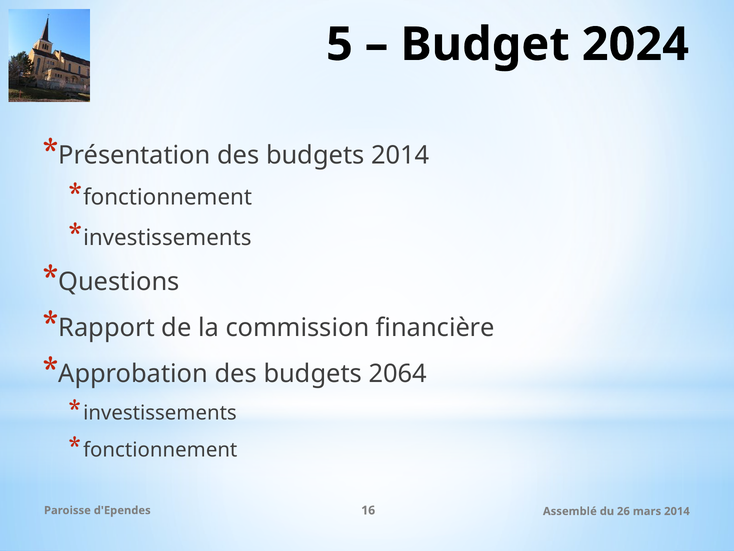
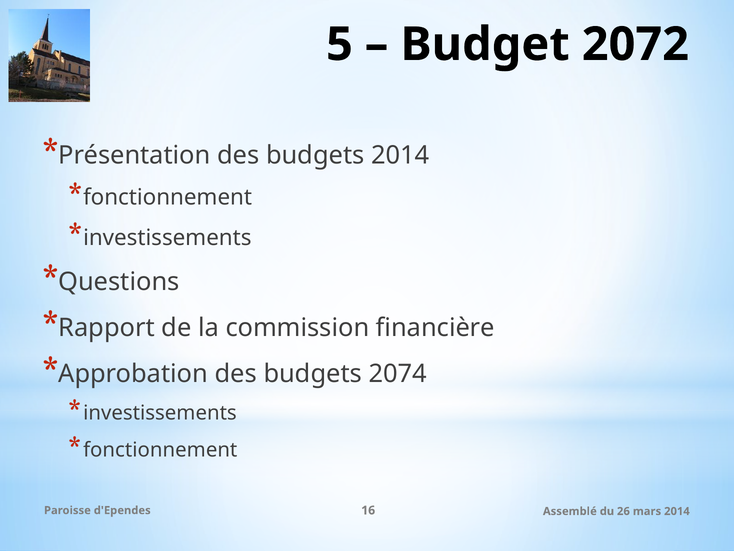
2024: 2024 -> 2072
2064: 2064 -> 2074
